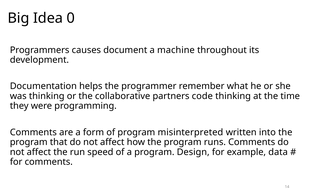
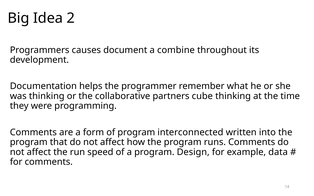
0: 0 -> 2
machine: machine -> combine
code: code -> cube
misinterpreted: misinterpreted -> interconnected
